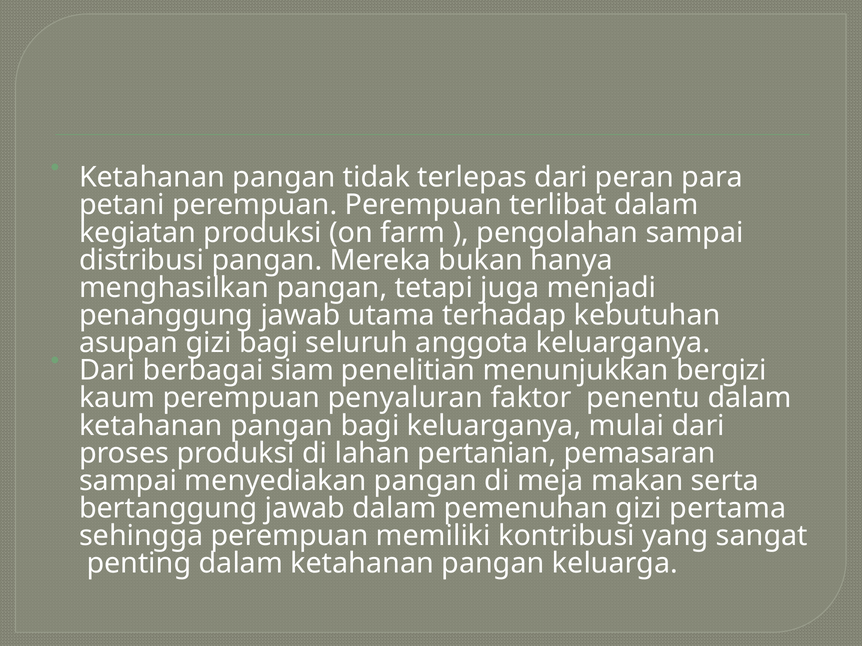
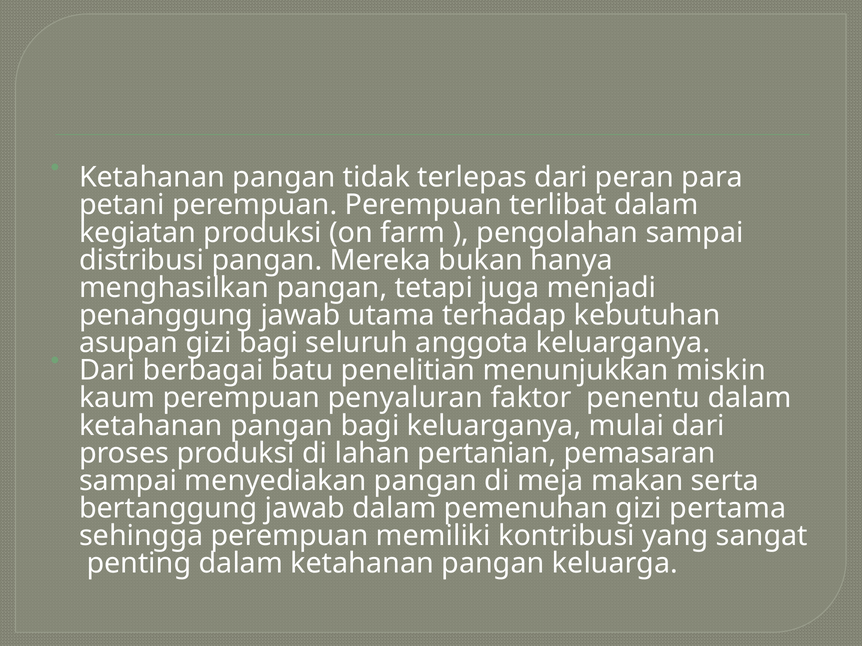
siam: siam -> batu
bergizi: bergizi -> miskin
